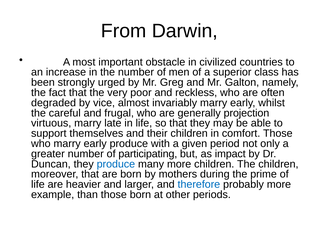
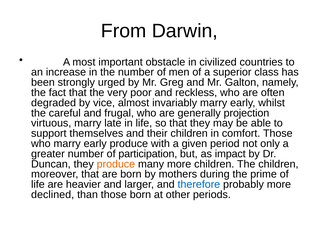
participating: participating -> participation
produce at (116, 164) colour: blue -> orange
example: example -> declined
